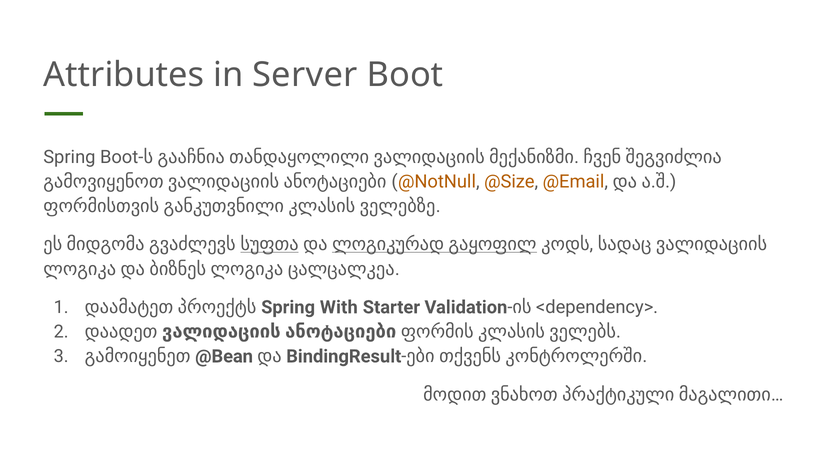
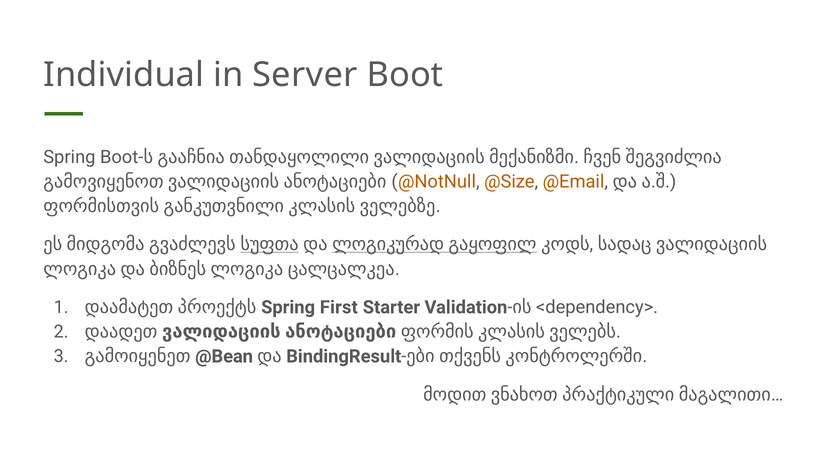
Attributes: Attributes -> Individual
With: With -> First
